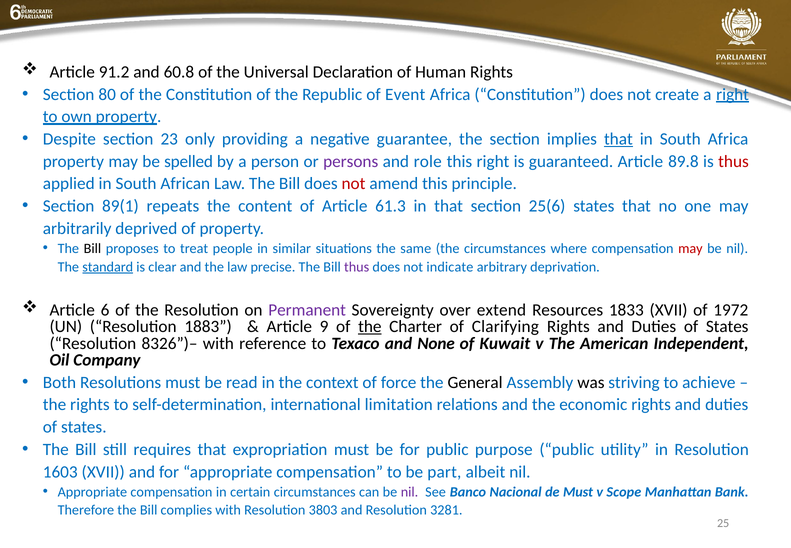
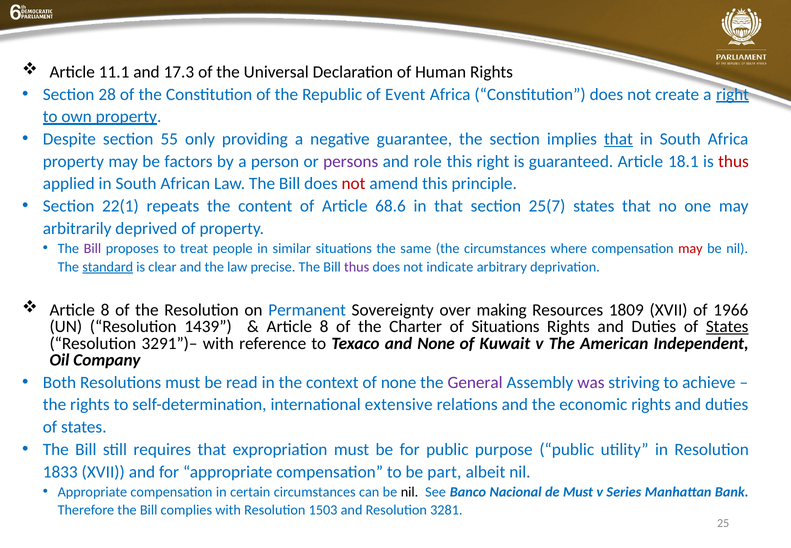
91.2: 91.2 -> 11.1
60.8: 60.8 -> 17.3
80: 80 -> 28
23: 23 -> 55
spelled: spelled -> factors
89.8: 89.8 -> 18.1
89(1: 89(1 -> 22(1
61.3: 61.3 -> 68.6
25(6: 25(6 -> 25(7
Bill at (92, 248) colour: black -> purple
6 at (105, 310): 6 -> 8
Permanent colour: purple -> blue
extend: extend -> making
1833: 1833 -> 1809
1972: 1972 -> 1966
1883: 1883 -> 1439
9 at (324, 326): 9 -> 8
the at (370, 326) underline: present -> none
of Clarifying: Clarifying -> Situations
States at (727, 326) underline: none -> present
8326”)–: 8326”)– -> 3291”)–
of force: force -> none
General colour: black -> purple
was colour: black -> purple
limitation: limitation -> extensive
1603: 1603 -> 1833
nil at (410, 491) colour: purple -> black
Scope: Scope -> Series
3803: 3803 -> 1503
